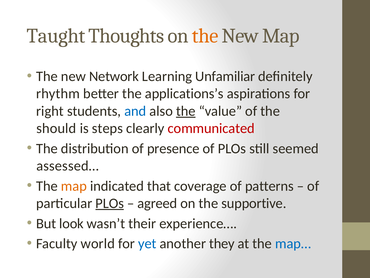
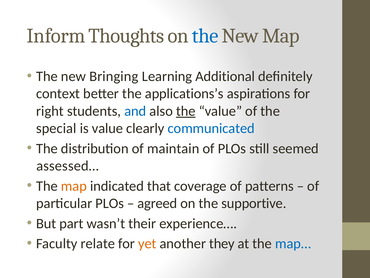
Taught: Taught -> Inform
the at (205, 36) colour: orange -> blue
Network: Network -> Bringing
Unfamiliar: Unfamiliar -> Additional
rhythm: rhythm -> context
should: should -> special
is steps: steps -> value
communicated colour: red -> blue
presence: presence -> maintain
PLOs at (110, 203) underline: present -> none
look: look -> part
world: world -> relate
yet colour: blue -> orange
